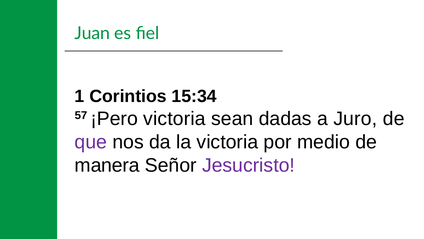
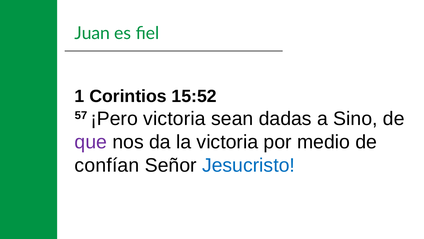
15:34: 15:34 -> 15:52
Juro: Juro -> Sino
manera: manera -> confían
Jesucristo colour: purple -> blue
